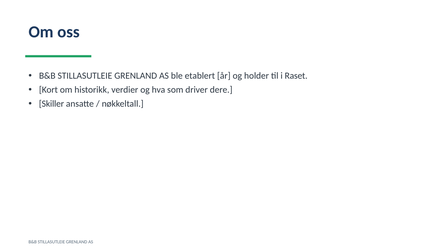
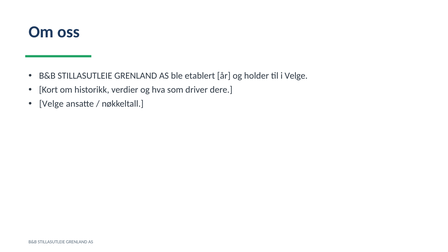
i Raset: Raset -> Velge
Skiller at (51, 104): Skiller -> Velge
